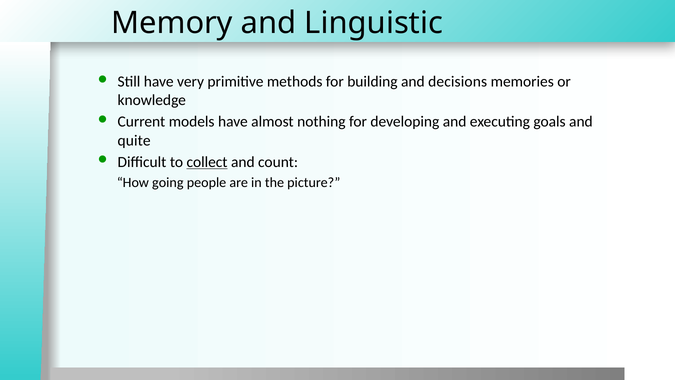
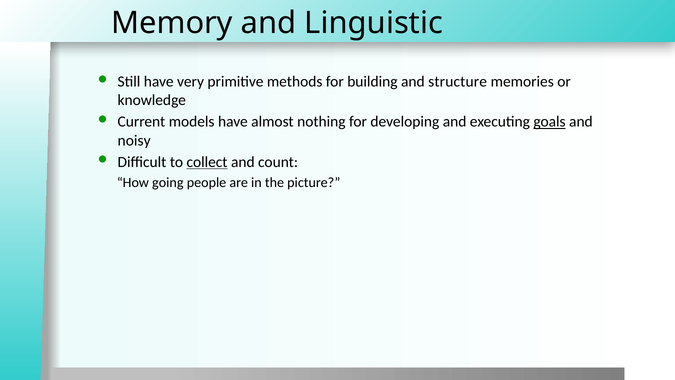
decisions: decisions -> structure
goals underline: none -> present
quite: quite -> noisy
